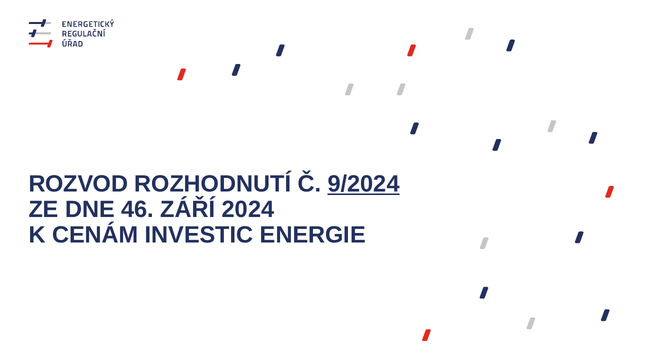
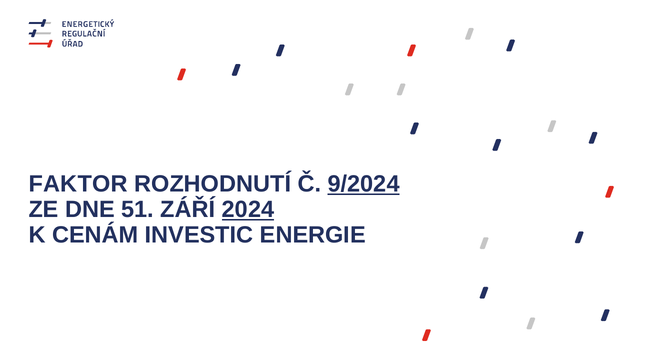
ROZVOD: ROZVOD -> FAKTOR
46: 46 -> 51
2024 underline: none -> present
